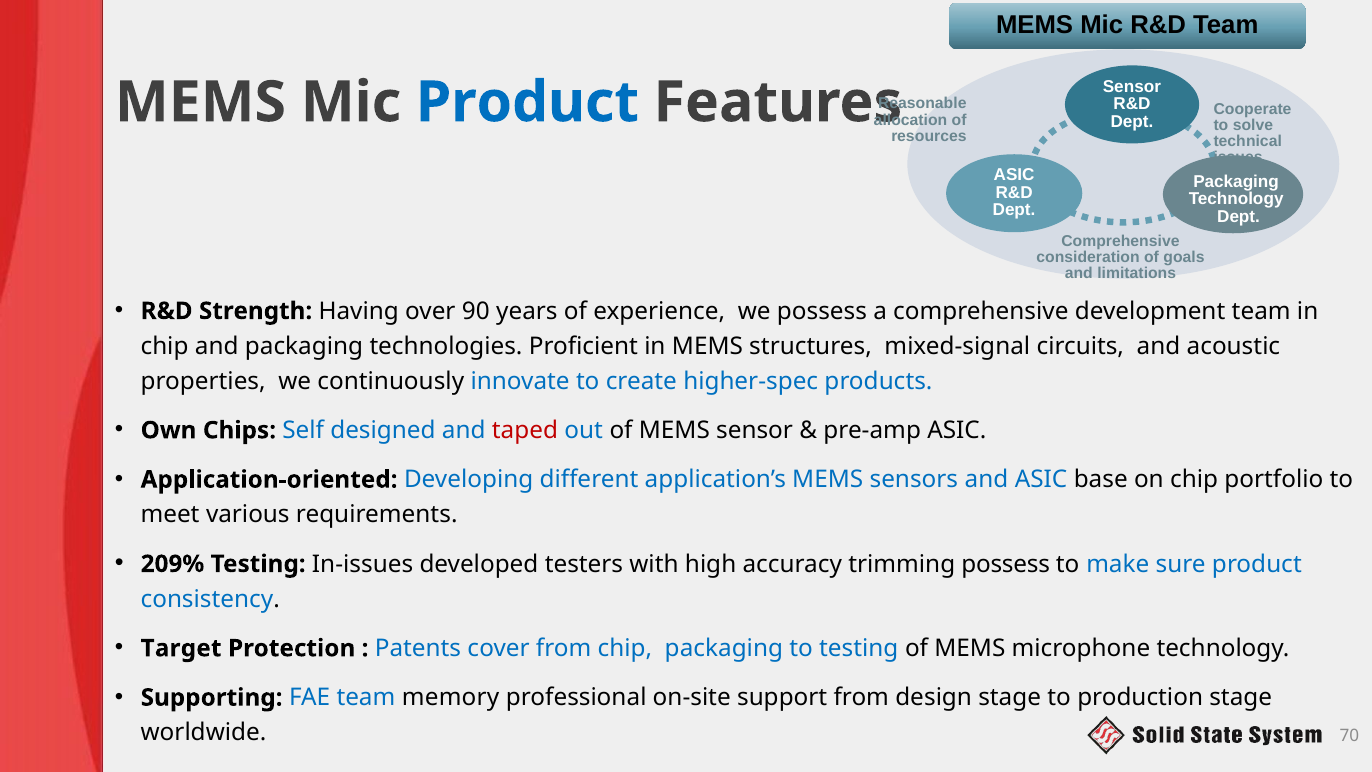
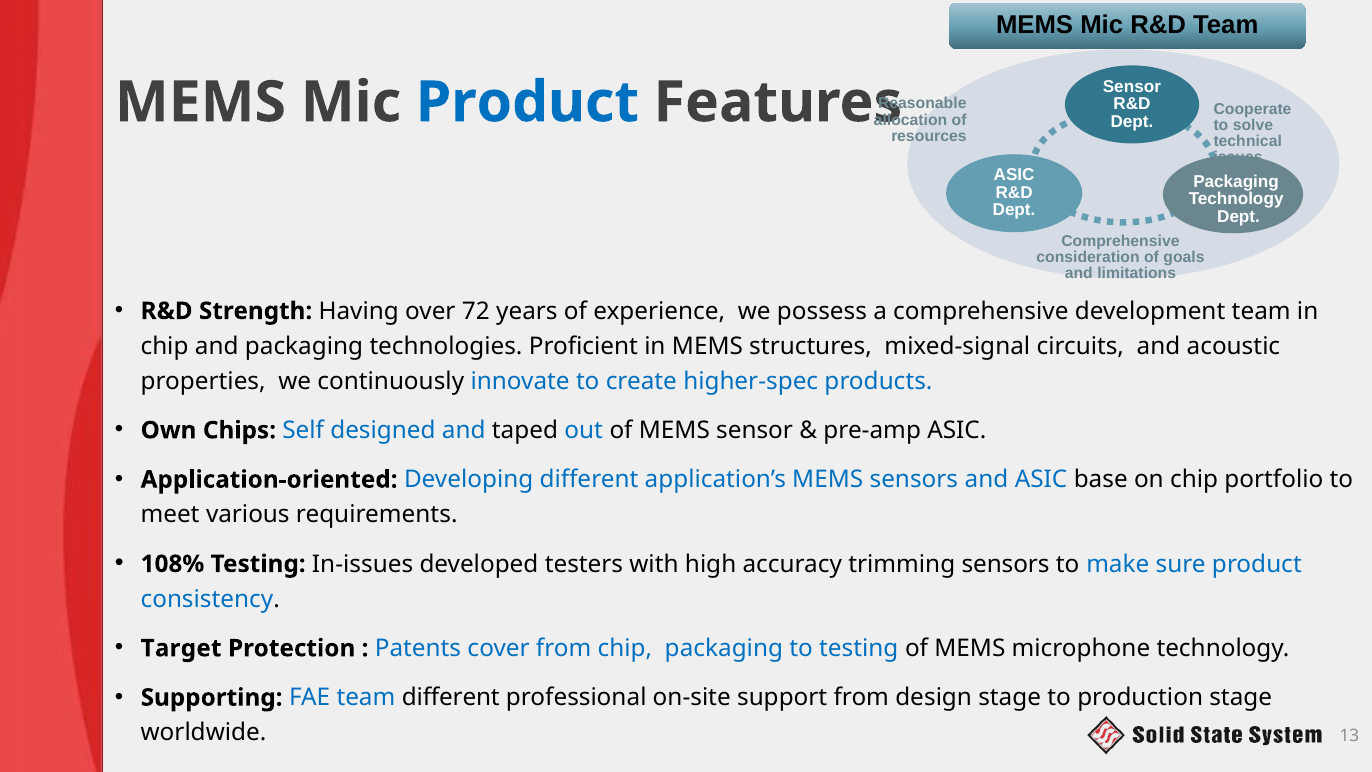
90: 90 -> 72
taped colour: red -> black
209%: 209% -> 108%
trimming possess: possess -> sensors
team memory: memory -> different
70: 70 -> 13
